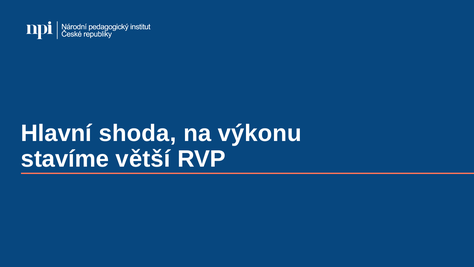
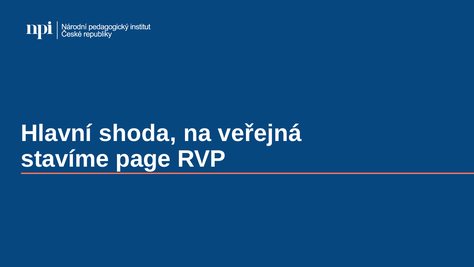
výkonu: výkonu -> veřejná
větší: větší -> page
